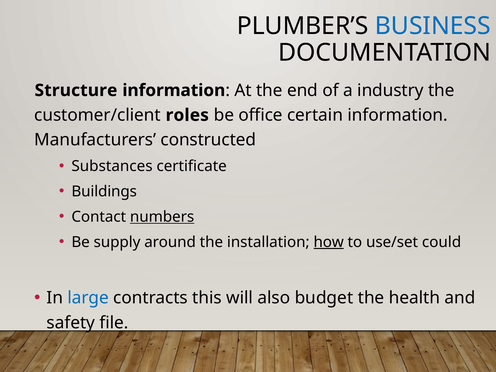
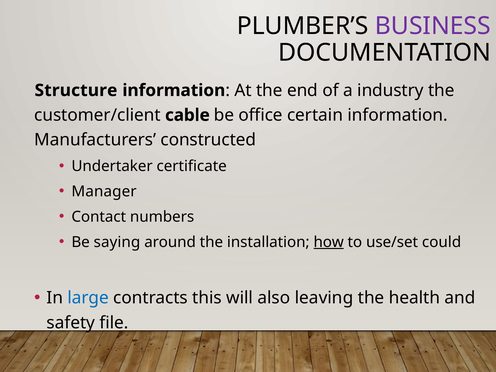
BUSINESS colour: blue -> purple
roles: roles -> cable
Substances: Substances -> Undertaker
Buildings: Buildings -> Manager
numbers underline: present -> none
supply: supply -> saying
budget: budget -> leaving
